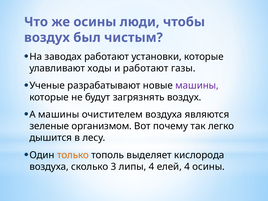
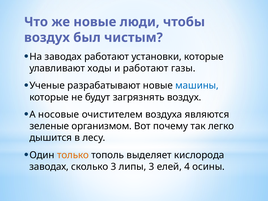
же осины: осины -> новые
машины at (197, 86) colour: purple -> blue
А машины: машины -> носовые
воздуха at (49, 167): воздуха -> заводах
липы 4: 4 -> 3
